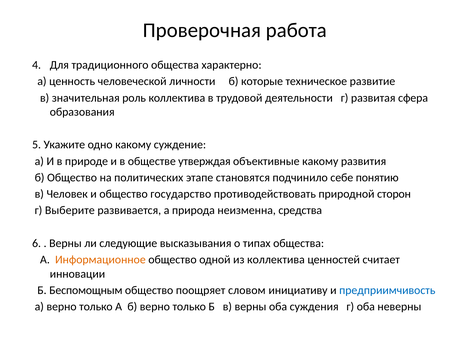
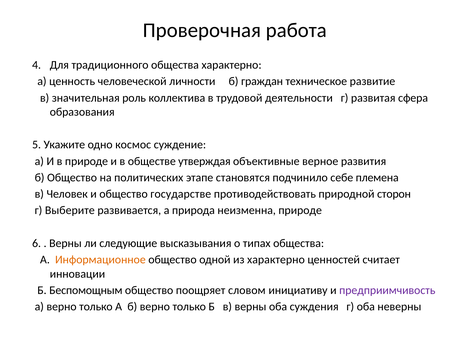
которые: которые -> граждан
одно какому: какому -> космос
объективные какому: какому -> верное
понятию: понятию -> племена
государство: государство -> государстве
неизменна средства: средства -> природе
из коллектива: коллектива -> характерно
предприимчивость colour: blue -> purple
